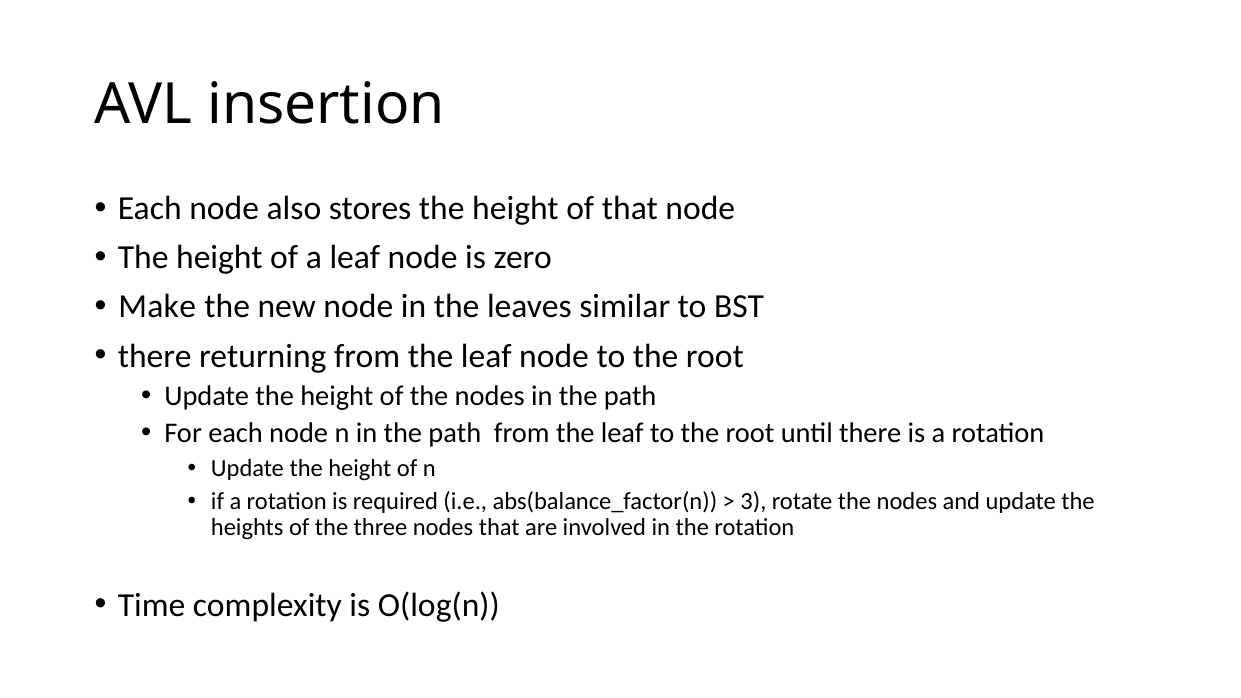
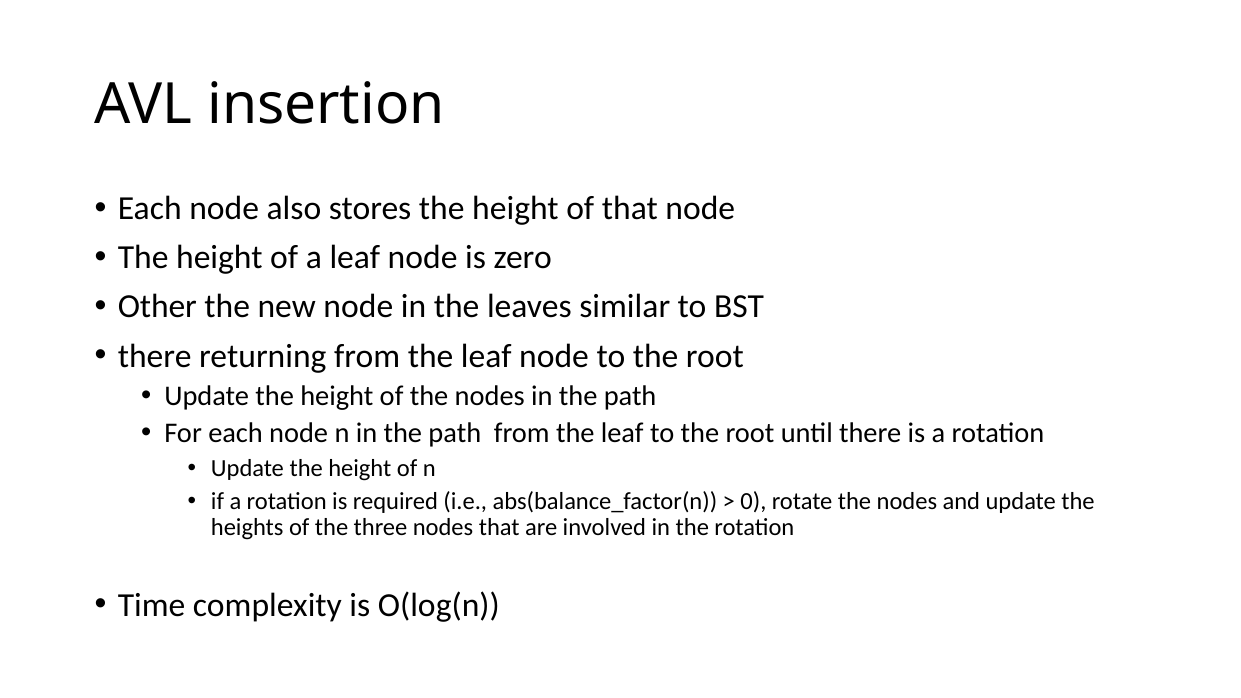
Make: Make -> Other
3: 3 -> 0
